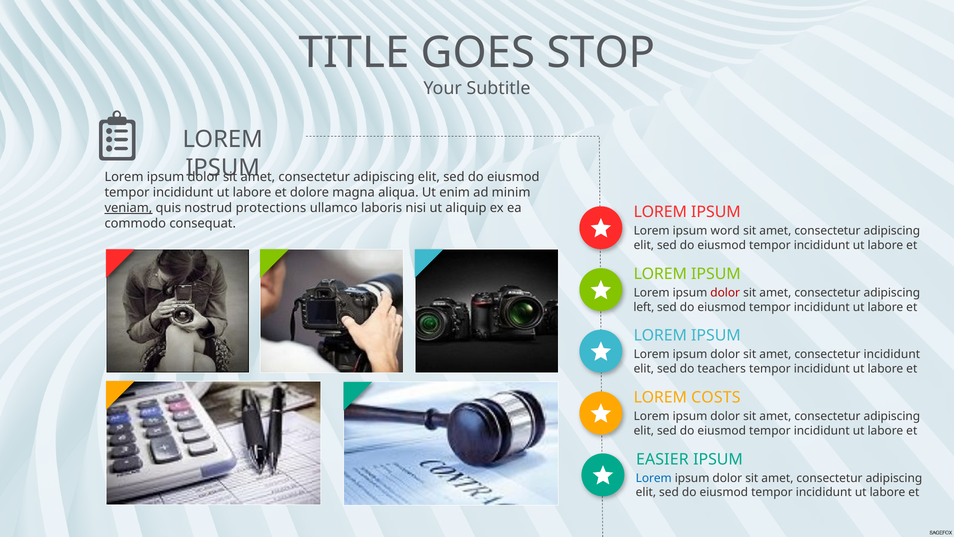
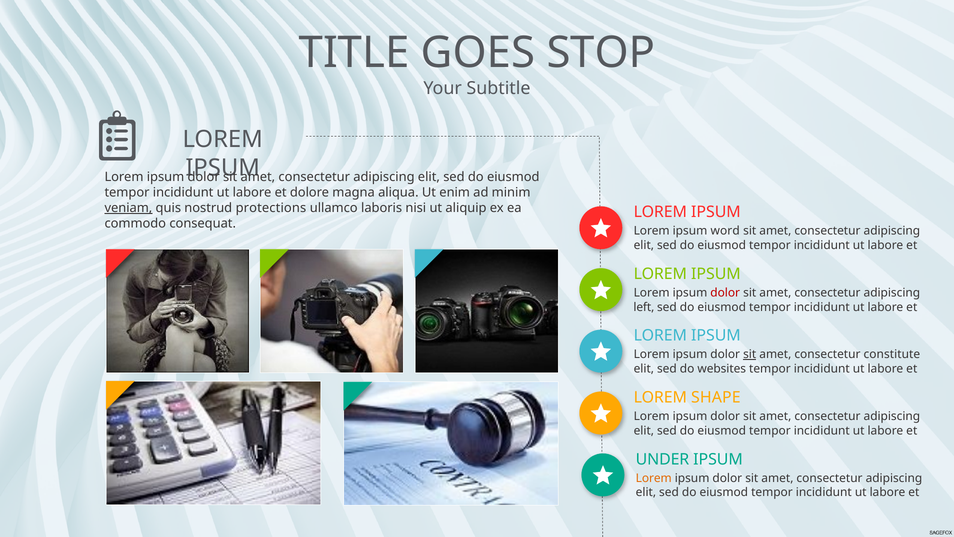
sit at (750, 354) underline: none -> present
consectetur incididunt: incididunt -> constitute
teachers: teachers -> websites
COSTS: COSTS -> SHAPE
EASIER: EASIER -> UNDER
Lorem at (654, 478) colour: blue -> orange
